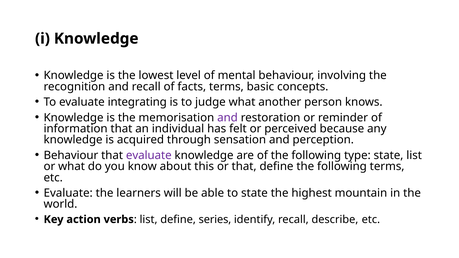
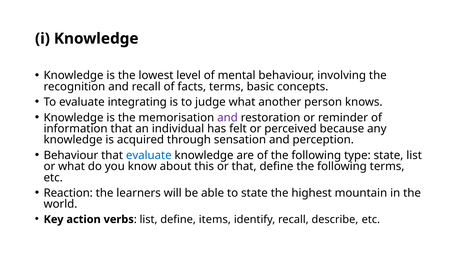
evaluate at (149, 155) colour: purple -> blue
Evaluate at (68, 193): Evaluate -> Reaction
series: series -> items
